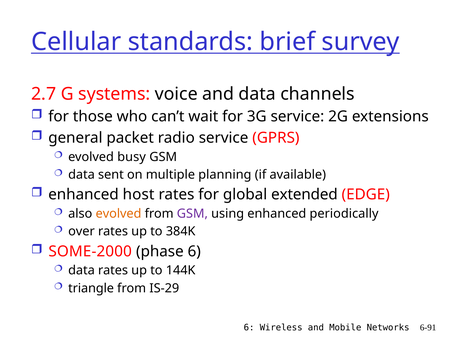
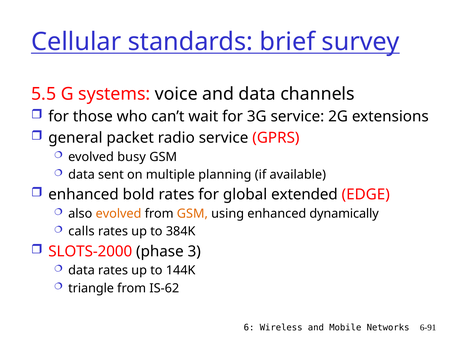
2.7: 2.7 -> 5.5
host: host -> bold
GSM at (192, 214) colour: purple -> orange
periodically: periodically -> dynamically
over: over -> calls
SOME-2000: SOME-2000 -> SLOTS-2000
phase 6: 6 -> 3
IS-29: IS-29 -> IS-62
